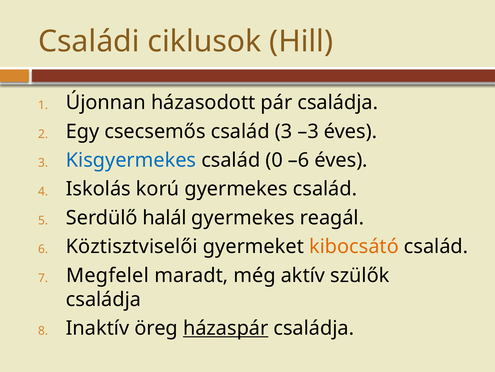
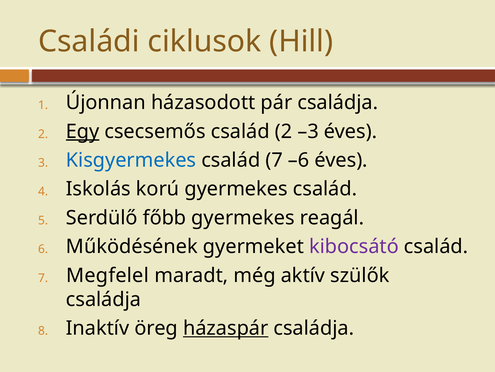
Egy underline: none -> present
család 3: 3 -> 2
0 at (274, 160): 0 -> 7
halál: halál -> főbb
Köztisztviselői: Köztisztviselői -> Működésének
kibocsátó colour: orange -> purple
